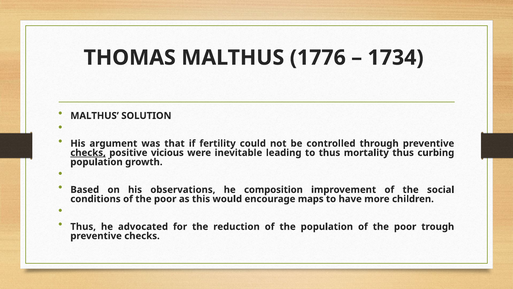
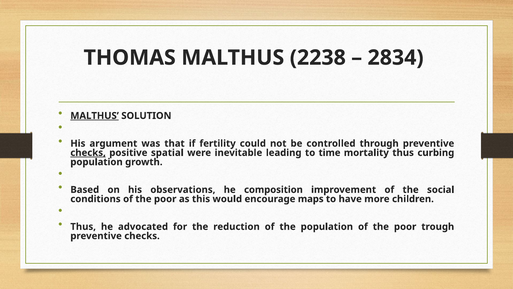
1776: 1776 -> 2238
1734: 1734 -> 2834
MALTHUS at (95, 116) underline: none -> present
vicious: vicious -> spatial
to thus: thus -> time
